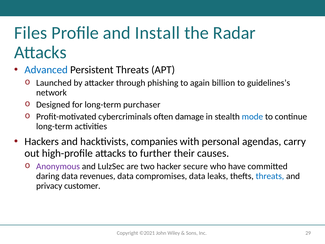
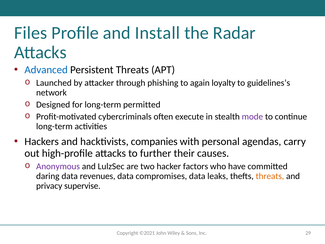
billion: billion -> loyalty
purchaser: purchaser -> permitted
damage: damage -> execute
mode colour: blue -> purple
secure: secure -> factors
threats at (270, 176) colour: blue -> orange
customer: customer -> supervise
